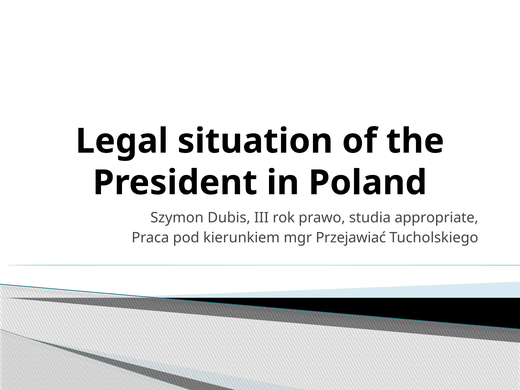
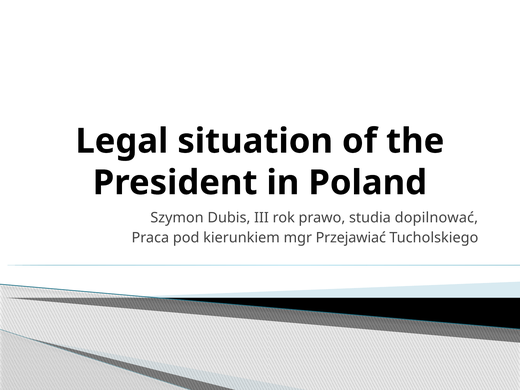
appropriate: appropriate -> dopilnować
